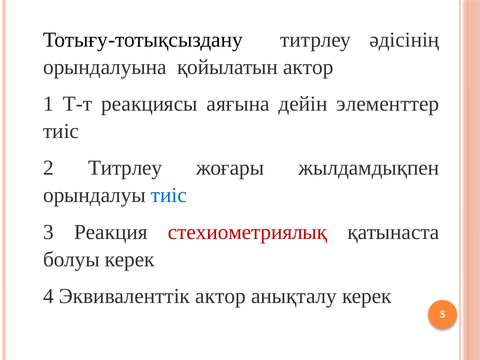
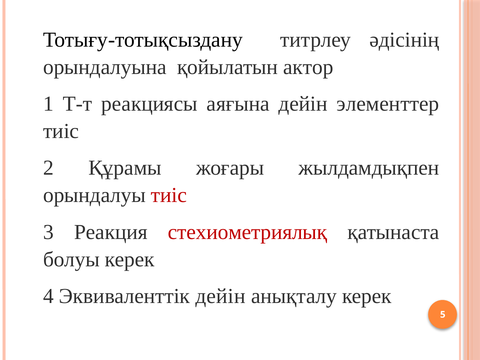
2 Титрлеу: Титрлеу -> Құрамы
тиіс at (169, 195) colour: blue -> red
Эквиваленттік актор: актор -> дейін
